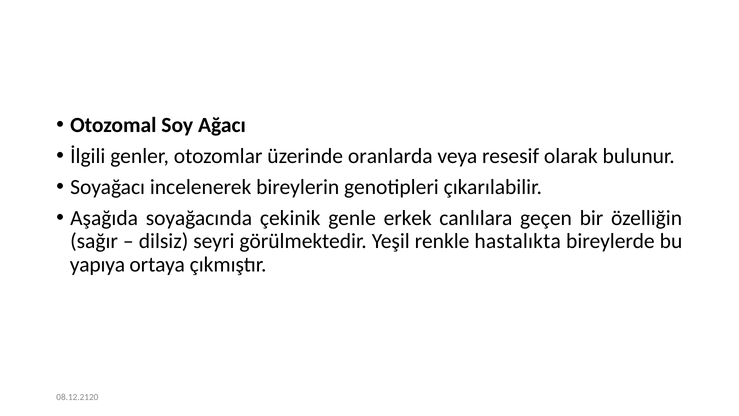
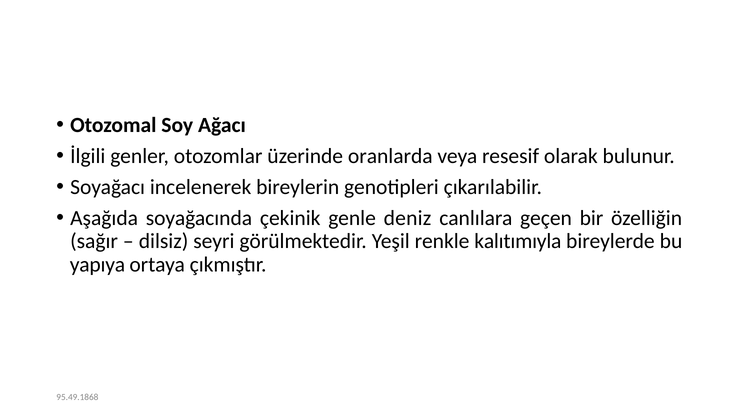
erkek: erkek -> deniz
hastalıkta: hastalıkta -> kalıtımıyla
08.12.2120: 08.12.2120 -> 95.49.1868
